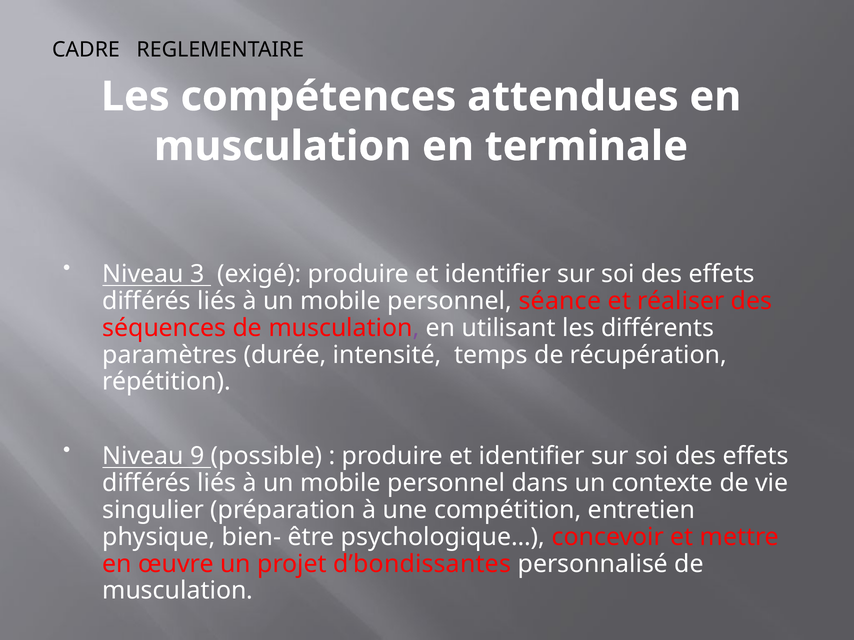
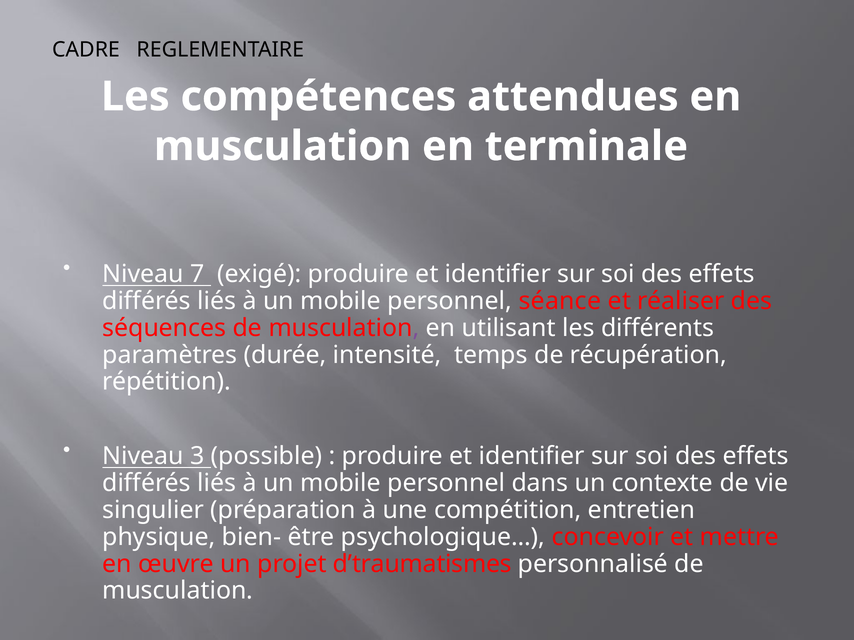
3: 3 -> 7
9: 9 -> 3
d’bondissantes: d’bondissantes -> d’traumatismes
